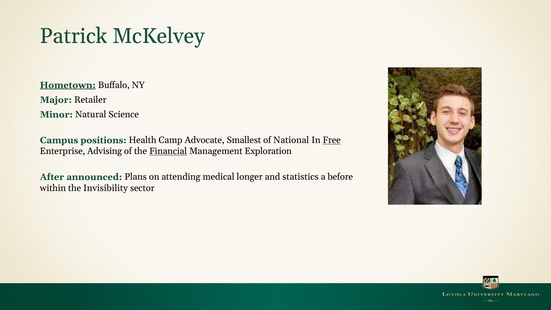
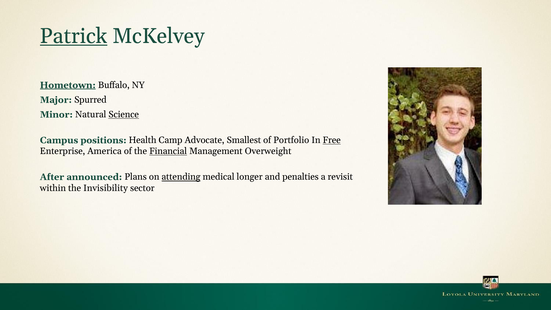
Patrick underline: none -> present
Retailer: Retailer -> Spurred
Science underline: none -> present
National: National -> Portfolio
Advising: Advising -> America
Exploration: Exploration -> Overweight
attending underline: none -> present
statistics: statistics -> penalties
before: before -> revisit
